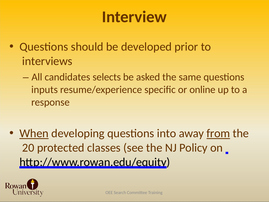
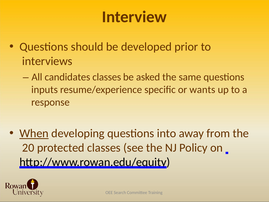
candidates selects: selects -> classes
online: online -> wants
from underline: present -> none
